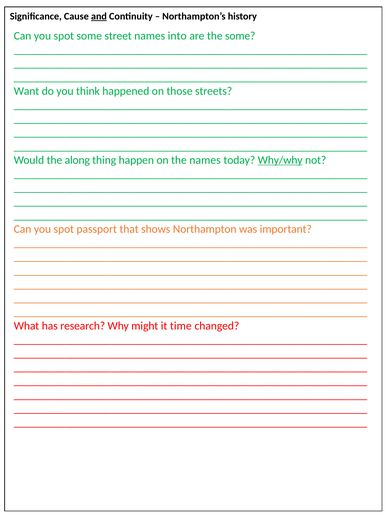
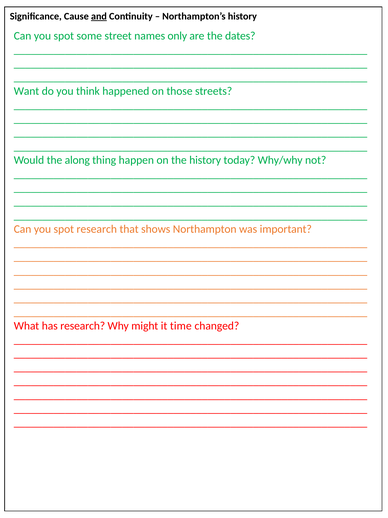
into: into -> only
the some: some -> dates
the names: names -> history
Why/why underline: present -> none
spot passport: passport -> research
